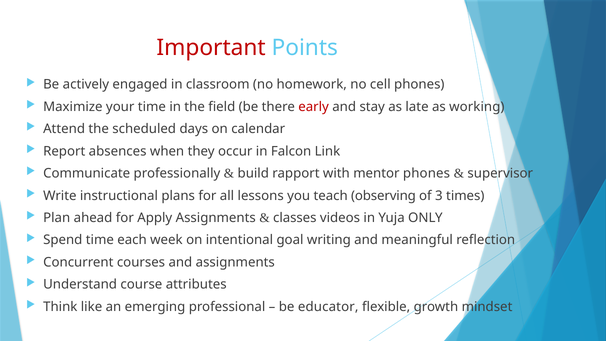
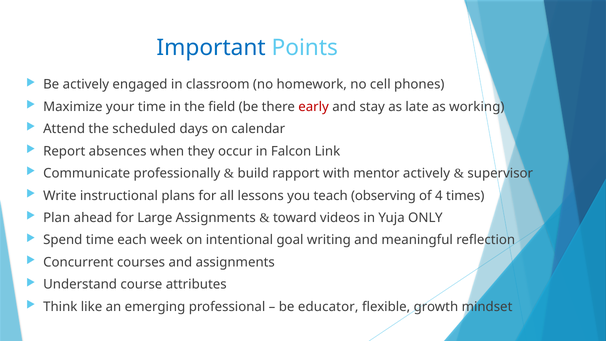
Important colour: red -> blue
mentor phones: phones -> actively
3: 3 -> 4
Apply: Apply -> Large
classes: classes -> toward
